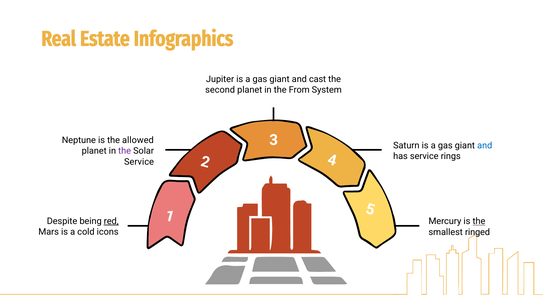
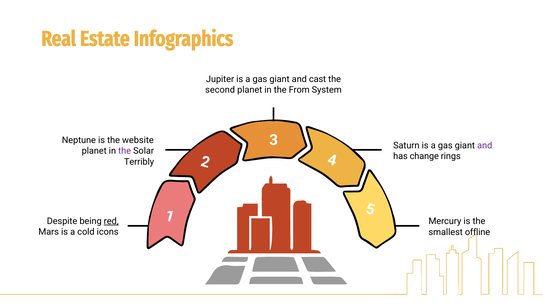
allowed: allowed -> website
and at (485, 146) colour: blue -> purple
has service: service -> change
Service at (139, 162): Service -> Terribly
the at (479, 222) underline: present -> none
ringed: ringed -> offline
